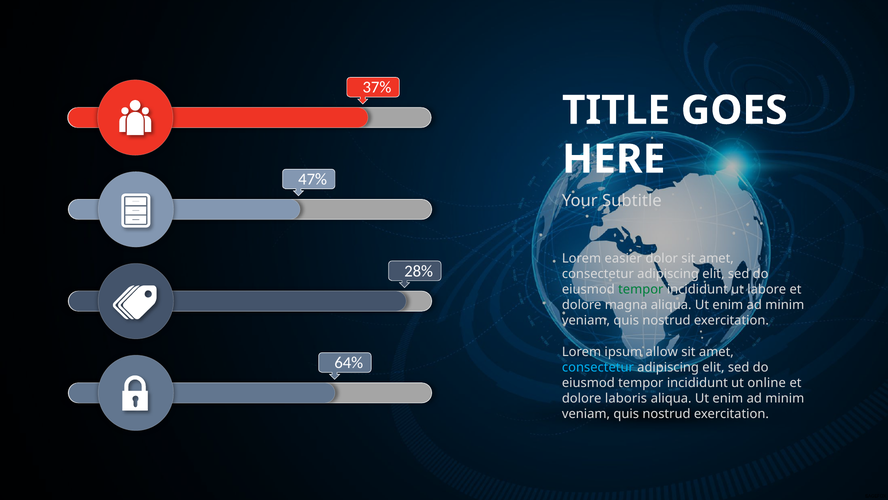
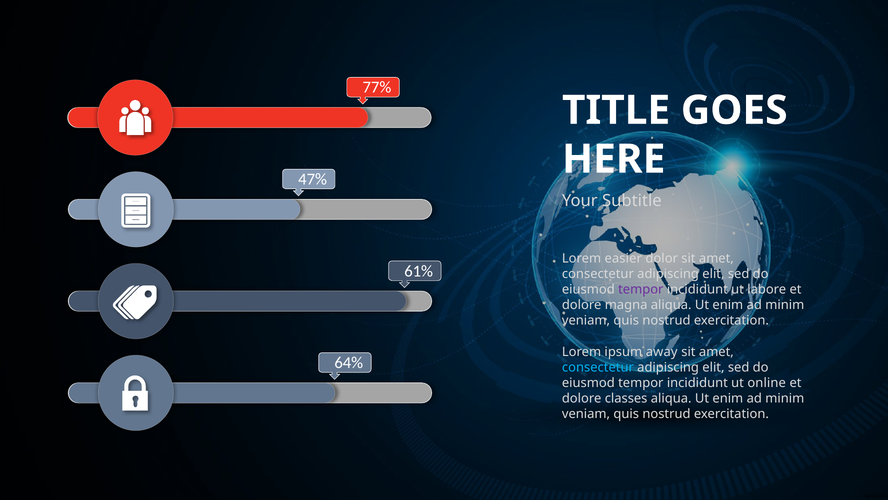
37%: 37% -> 77%
28%: 28% -> 61%
tempor at (641, 289) colour: green -> purple
allow: allow -> away
laboris: laboris -> classes
